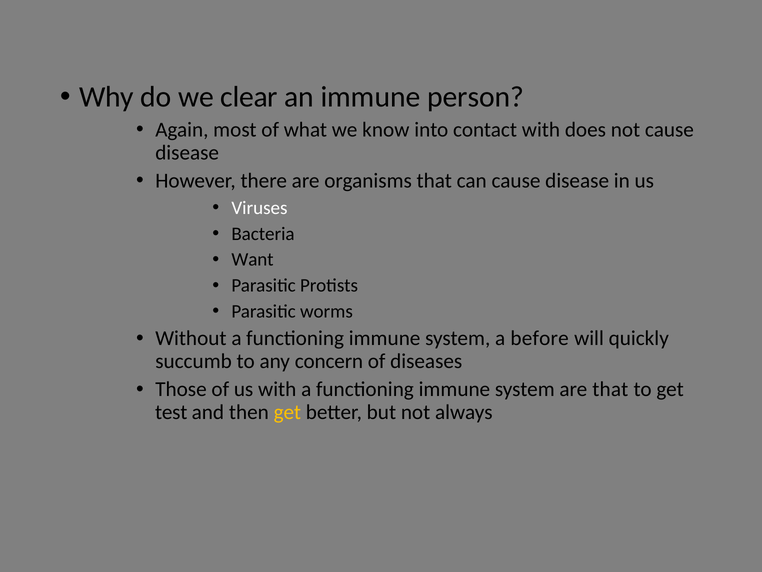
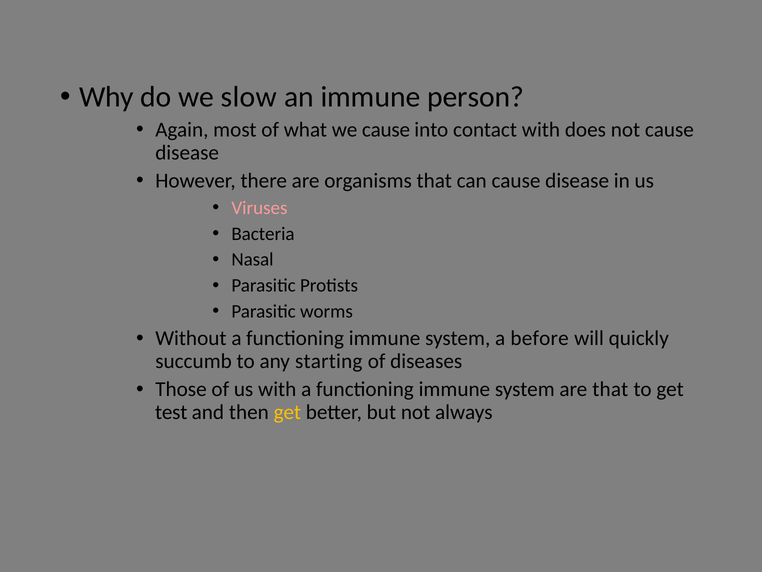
clear: clear -> slow
we know: know -> cause
Viruses colour: white -> pink
Want: Want -> Nasal
concern: concern -> starting
